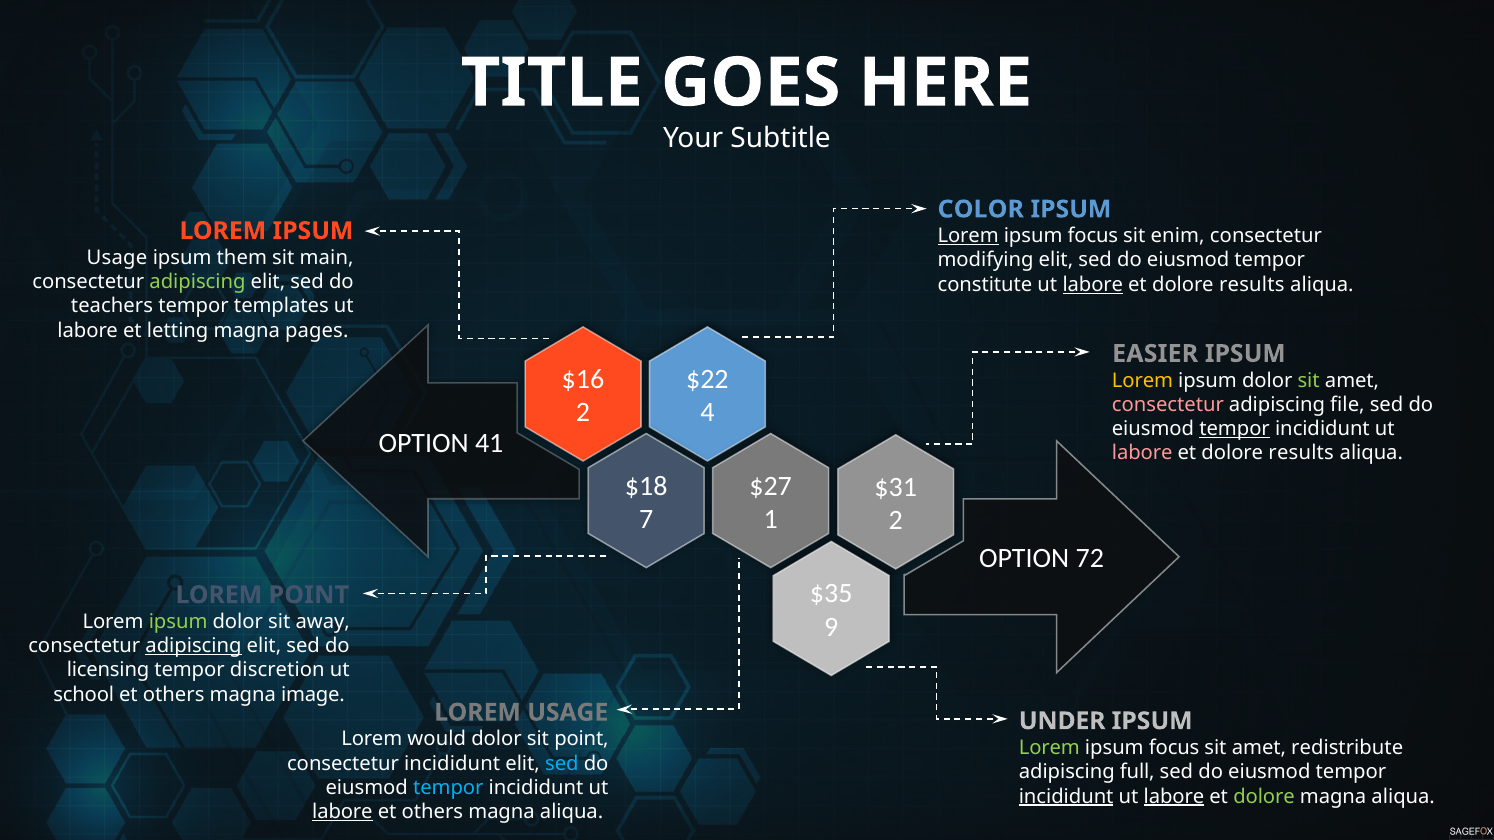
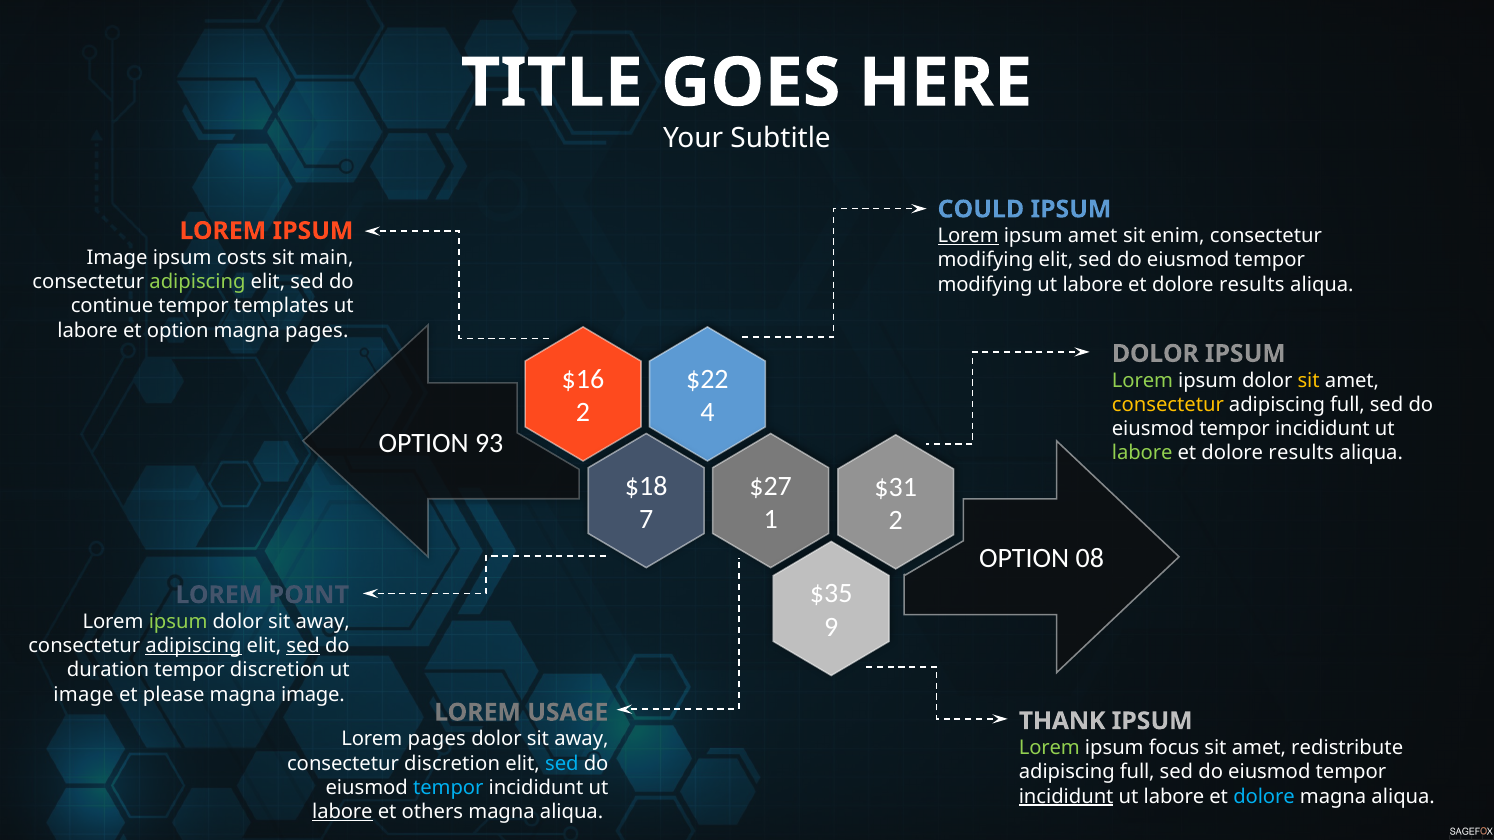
COLOR: COLOR -> COULD
focus at (1093, 236): focus -> amet
Usage at (117, 258): Usage -> Image
them: them -> costs
constitute at (985, 285): constitute -> modifying
labore at (1093, 285) underline: present -> none
teachers: teachers -> continue
et letting: letting -> option
EASIER at (1155, 354): EASIER -> DOLOR
Lorem at (1143, 381) colour: yellow -> light green
sit at (1309, 381) colour: light green -> yellow
consectetur at (1168, 405) colour: pink -> yellow
file at (1347, 405): file -> full
tempor at (1235, 429) underline: present -> none
41: 41 -> 93
labore at (1142, 454) colour: pink -> light green
72: 72 -> 08
sed at (303, 646) underline: none -> present
licensing: licensing -> duration
school at (84, 695): school -> image
others at (174, 695): others -> please
UNDER: UNDER -> THANK
Lorem would: would -> pages
point at (581, 740): point -> away
consectetur incididunt: incididunt -> discretion
labore at (1174, 797) underline: present -> none
dolore at (1264, 797) colour: light green -> light blue
